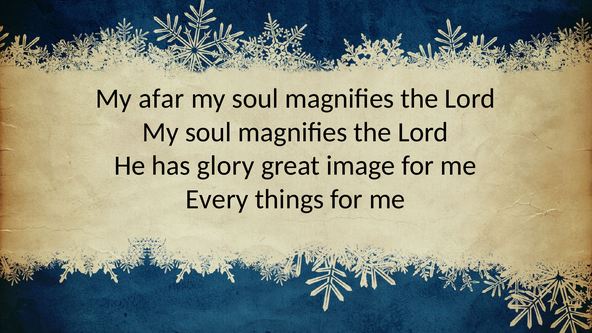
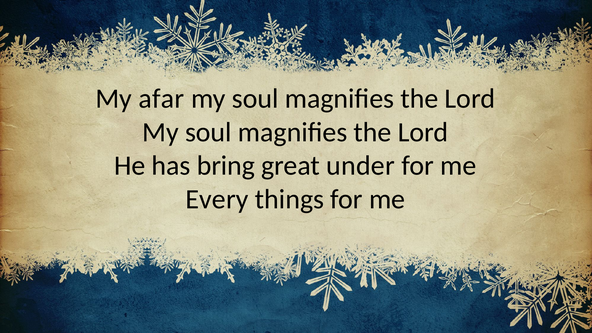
glory: glory -> bring
image: image -> under
